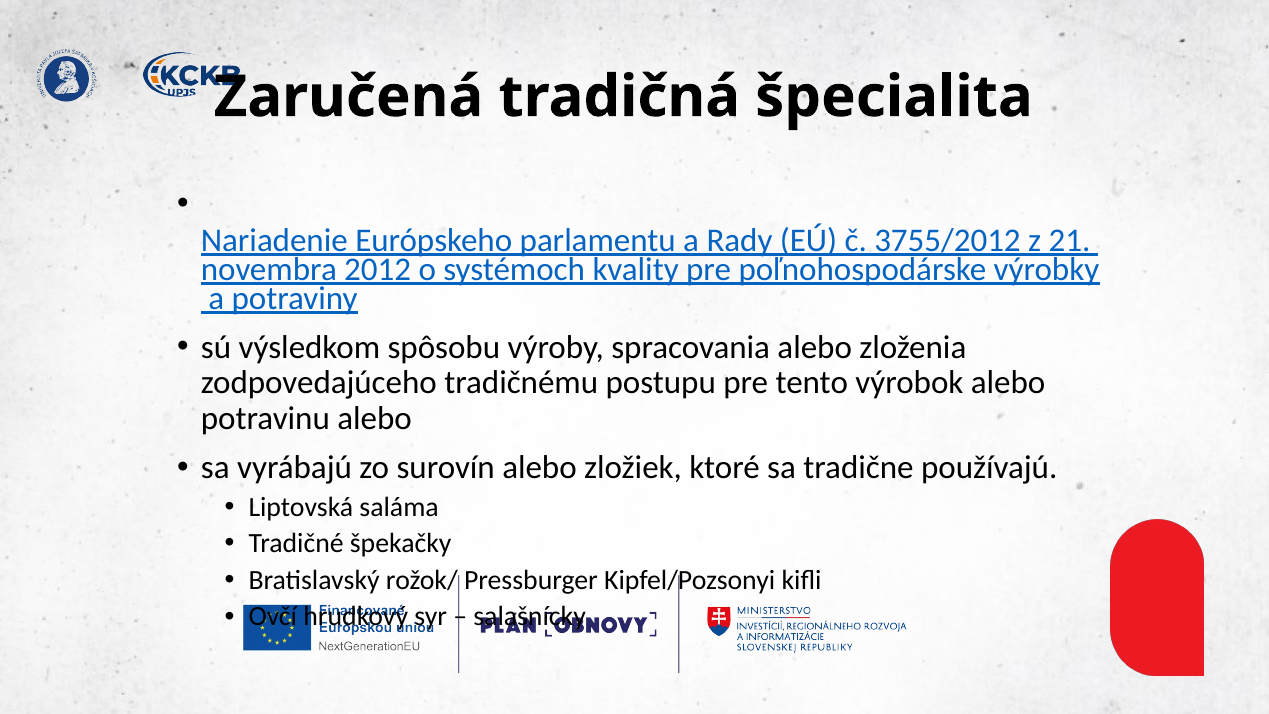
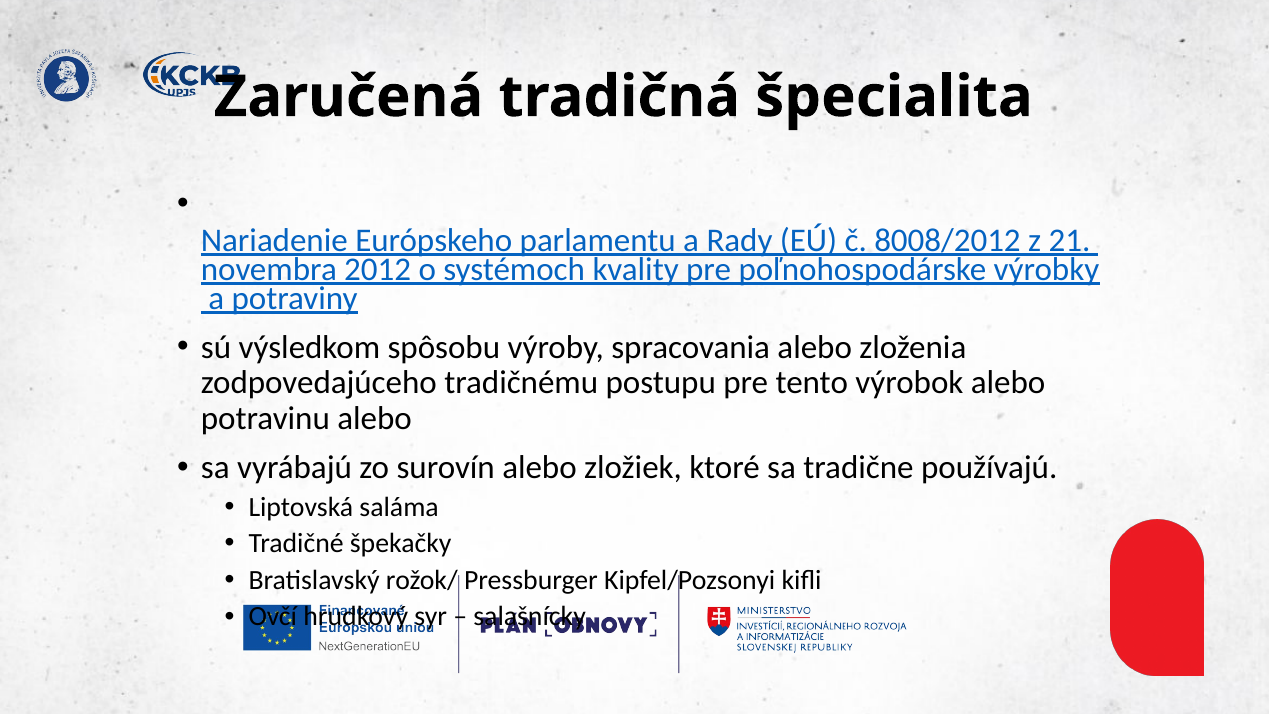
3755/2012: 3755/2012 -> 8008/2012
